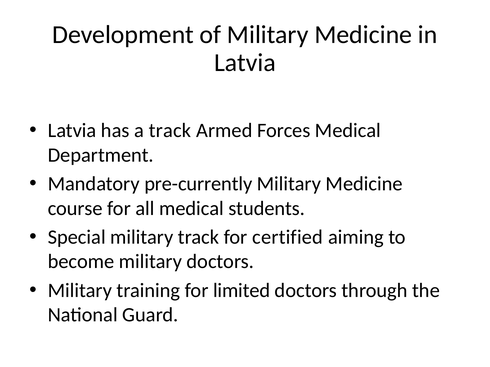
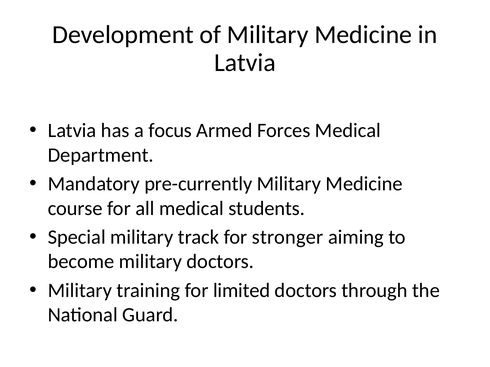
a track: track -> focus
certified: certified -> stronger
